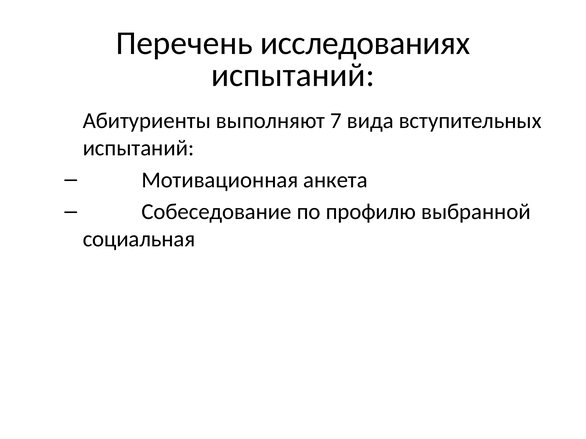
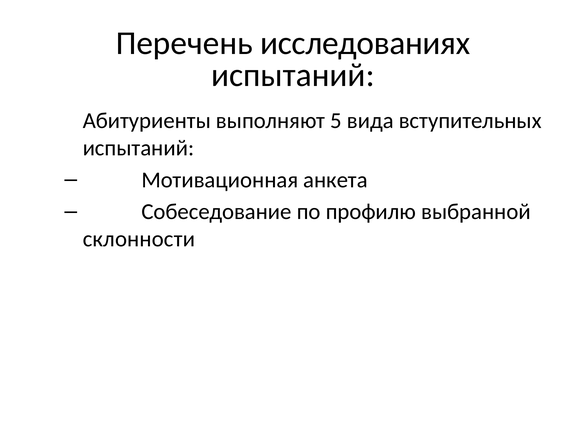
7: 7 -> 5
социальная: социальная -> склонности
